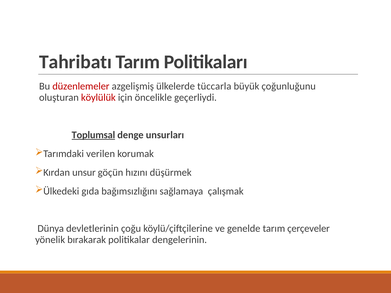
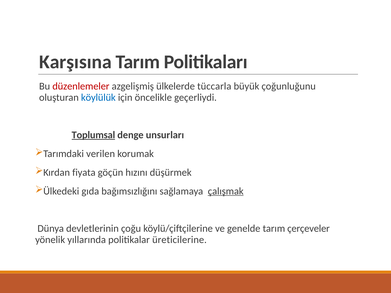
Tahribatı: Tahribatı -> Karşısına
köylülük colour: red -> blue
unsur: unsur -> fiyata
çalışmak underline: none -> present
bırakarak: bırakarak -> yıllarında
dengelerinin: dengelerinin -> üreticilerine
